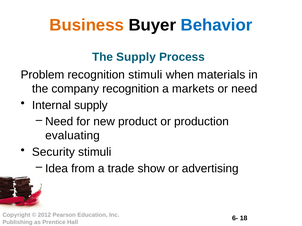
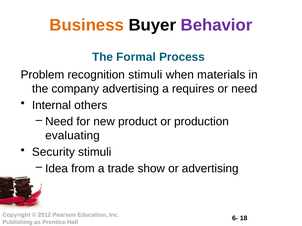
Behavior colour: blue -> purple
The Supply: Supply -> Formal
company recognition: recognition -> advertising
markets: markets -> requires
Internal supply: supply -> others
